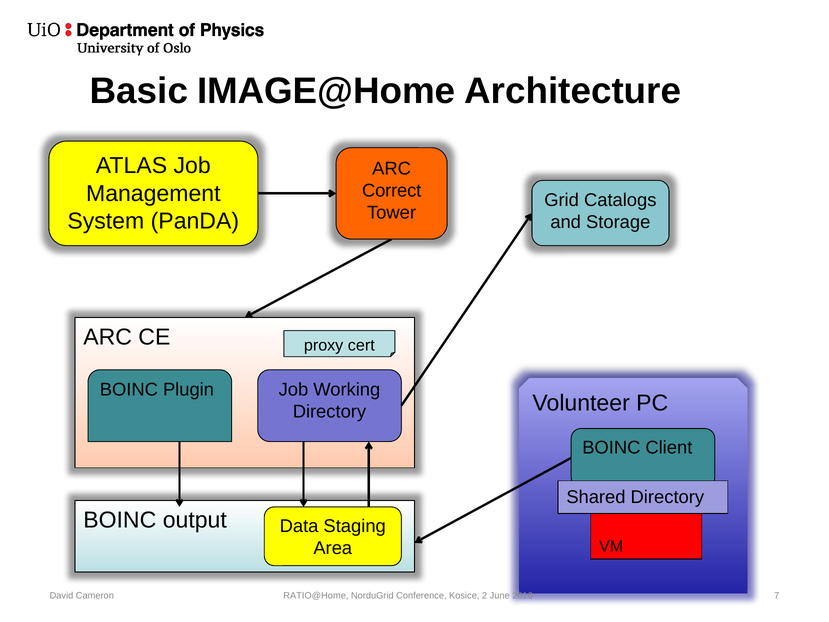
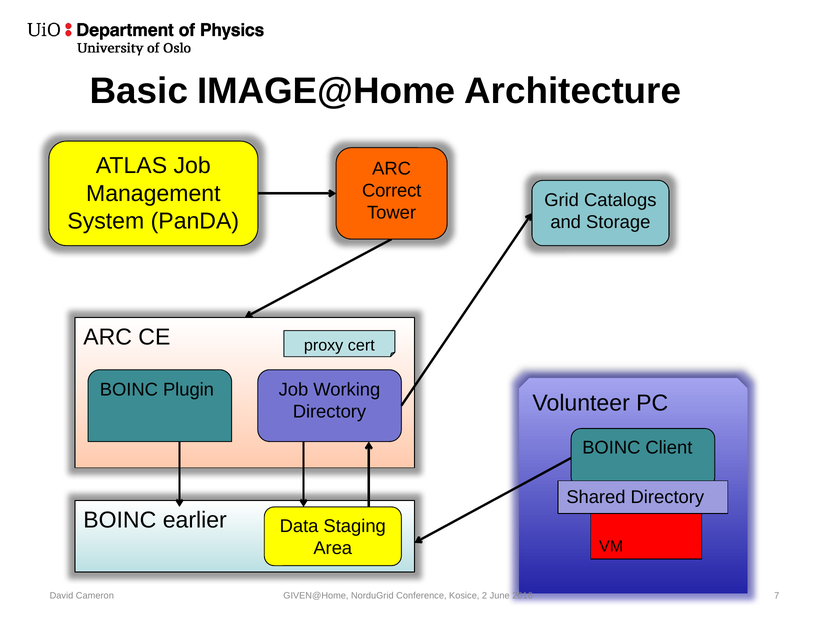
output: output -> earlier
RATIO@Home: RATIO@Home -> GIVEN@Home
